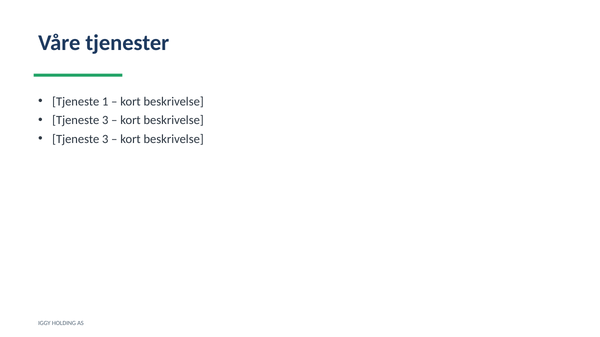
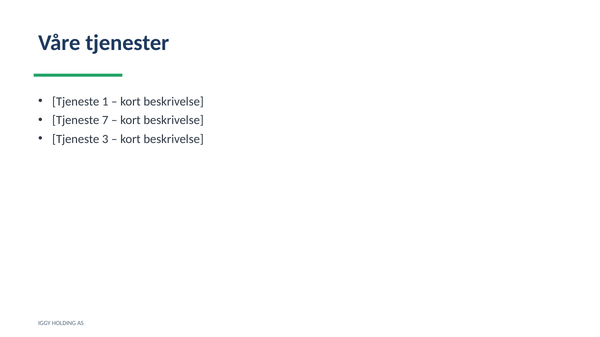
3 at (105, 120): 3 -> 7
